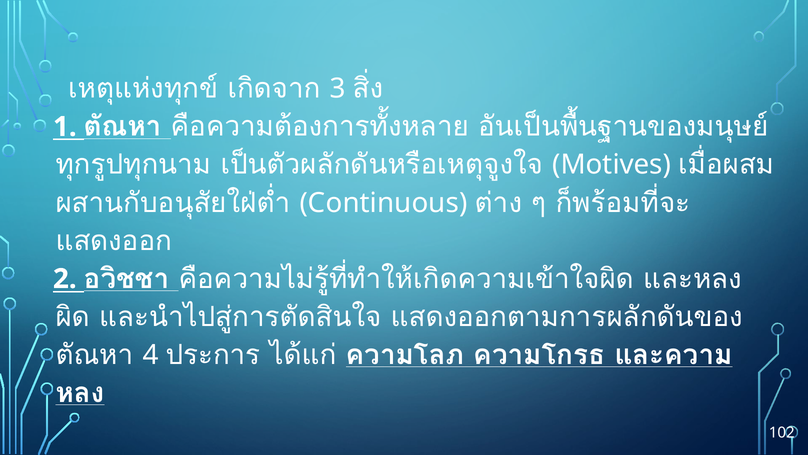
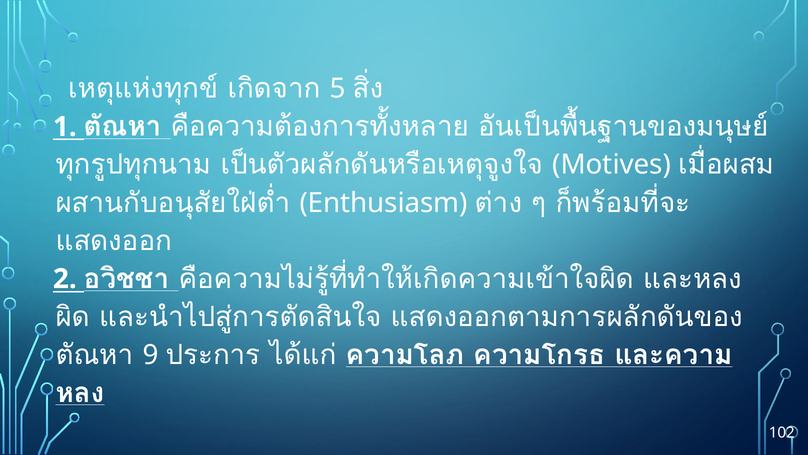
3: 3 -> 5
Continuous: Continuous -> Enthusiasm
4: 4 -> 9
